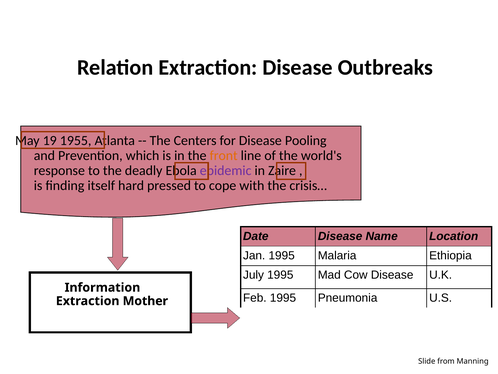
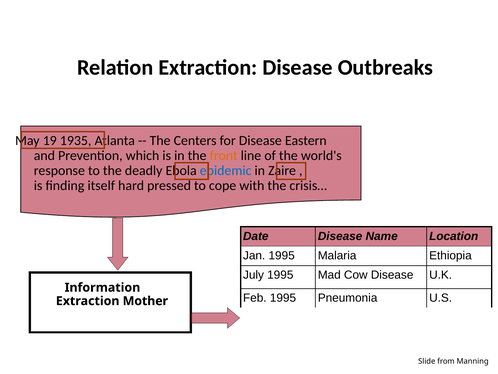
1955: 1955 -> 1935
Pooling: Pooling -> Eastern
epidemic colour: purple -> blue
